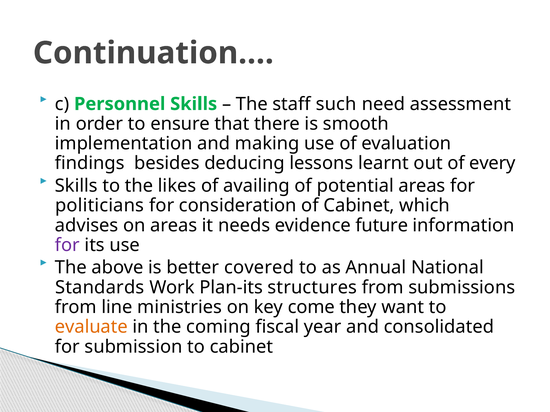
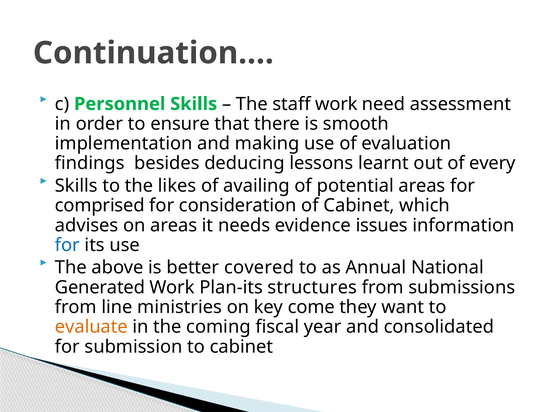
staff such: such -> work
politicians: politicians -> comprised
future: future -> issues
for at (67, 245) colour: purple -> blue
Standards: Standards -> Generated
